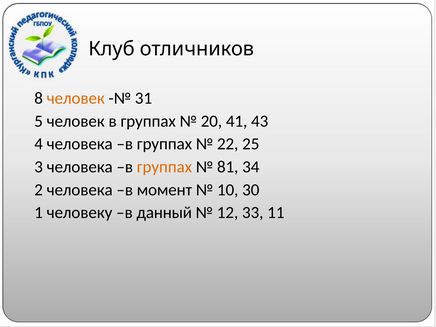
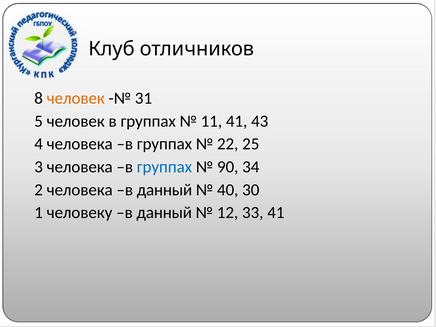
20: 20 -> 11
группах at (164, 167) colour: orange -> blue
81: 81 -> 90
человека в момент: момент -> данный
10: 10 -> 40
33 11: 11 -> 41
